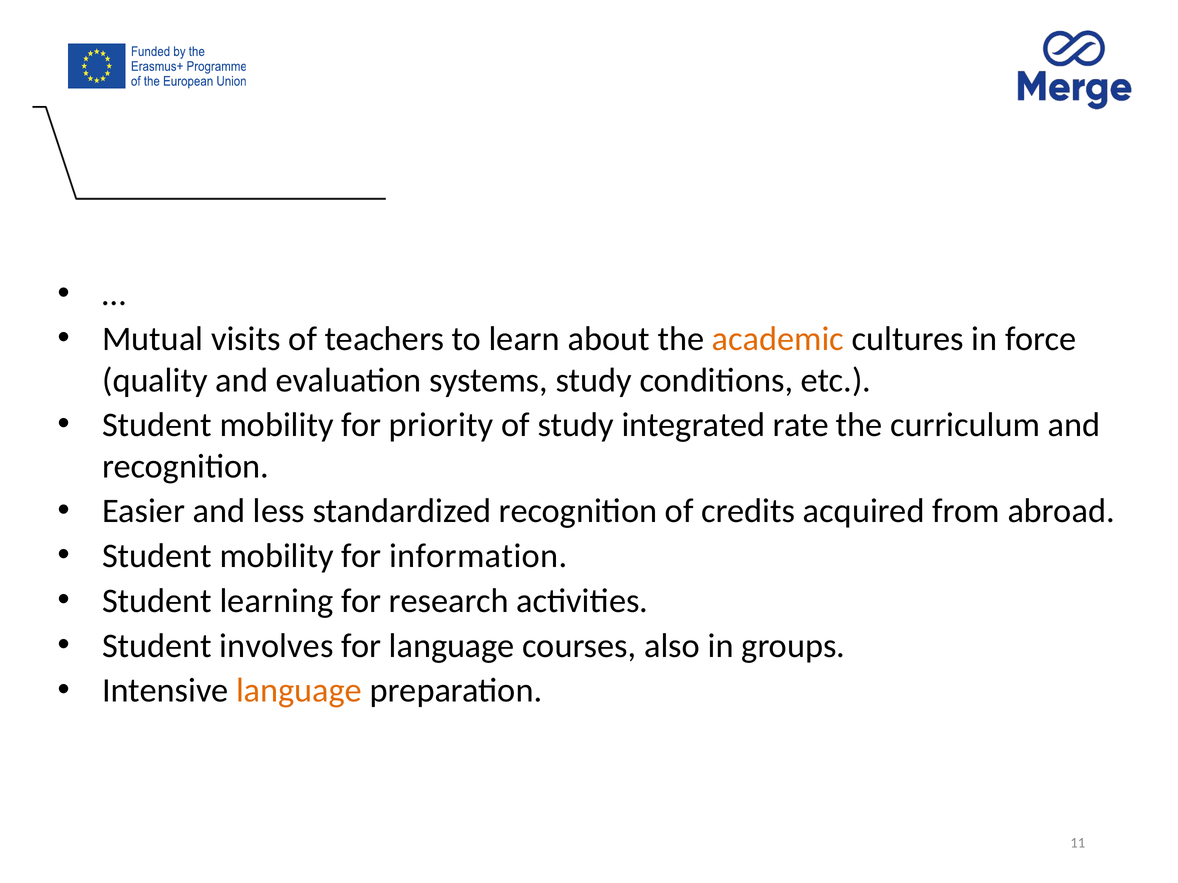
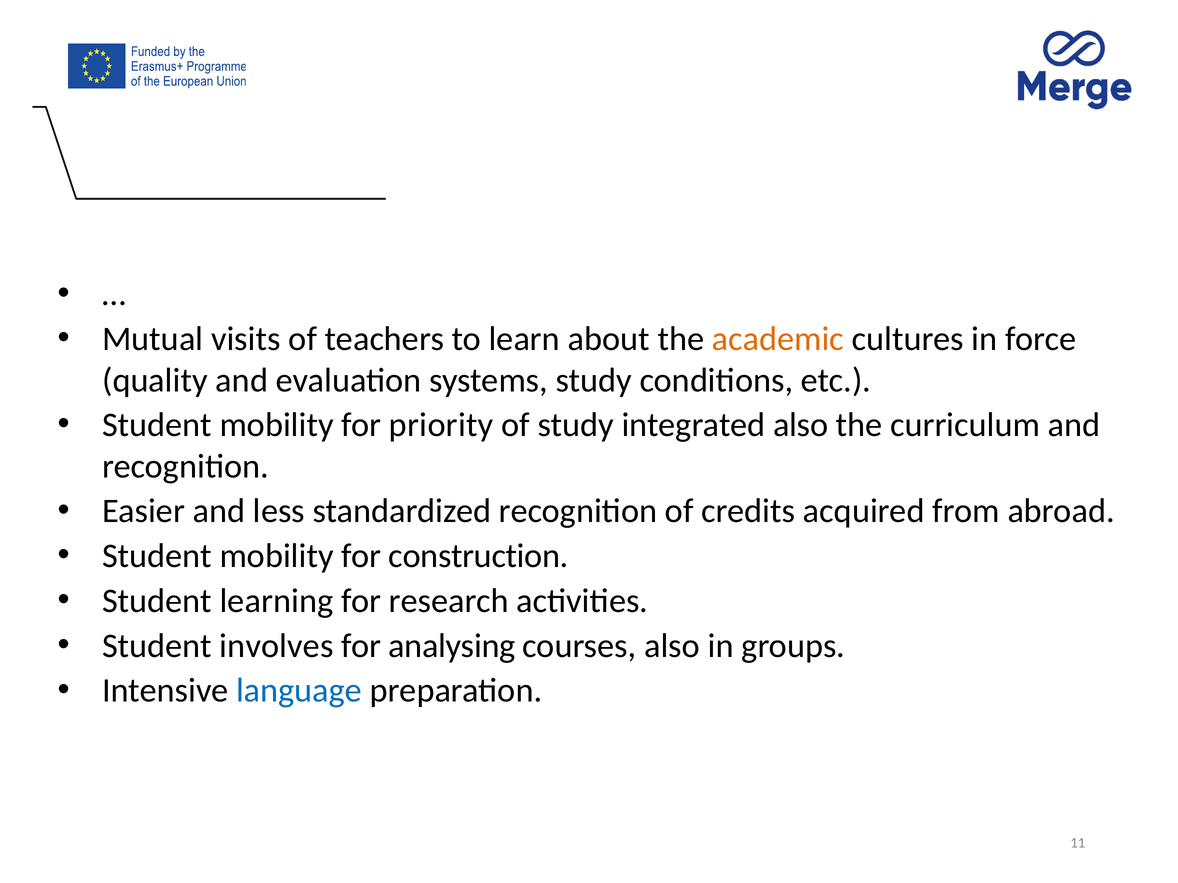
integrated rate: rate -> also
information: information -> construction
for language: language -> analysing
language at (299, 691) colour: orange -> blue
